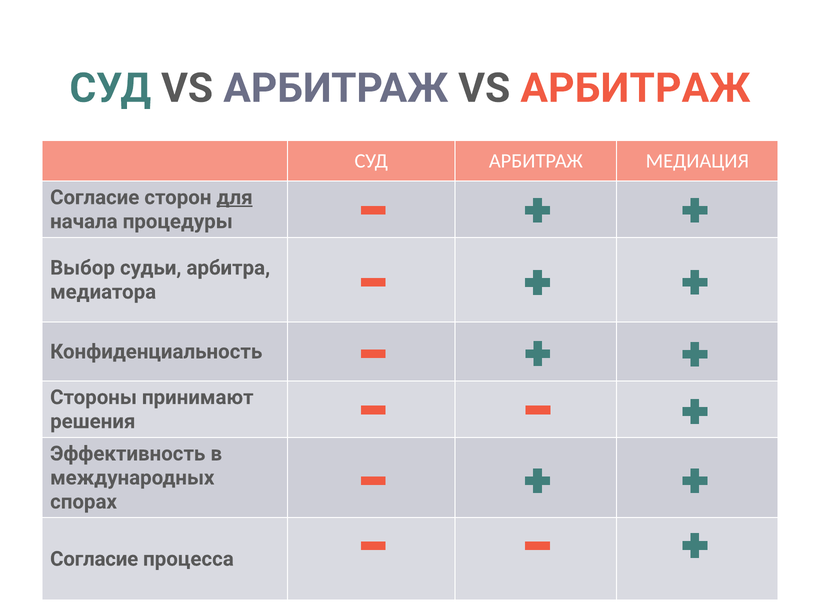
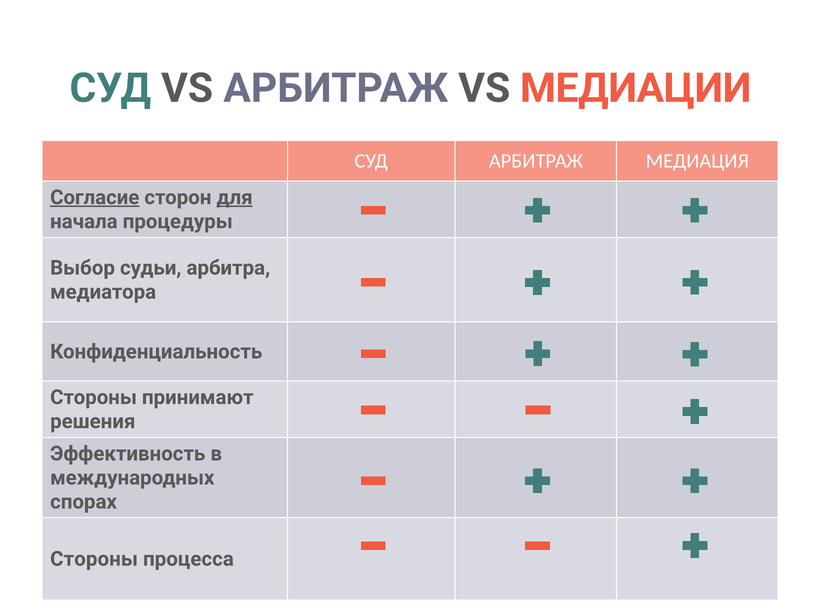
АРБИТРАЖ VS АРБИТРАЖ: АРБИТРАЖ -> МЕДИАЦИИ
Согласие at (95, 197) underline: none -> present
Согласие at (94, 559): Согласие -> Стороны
